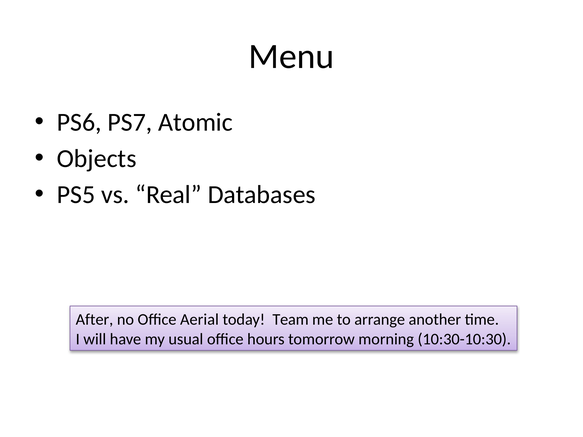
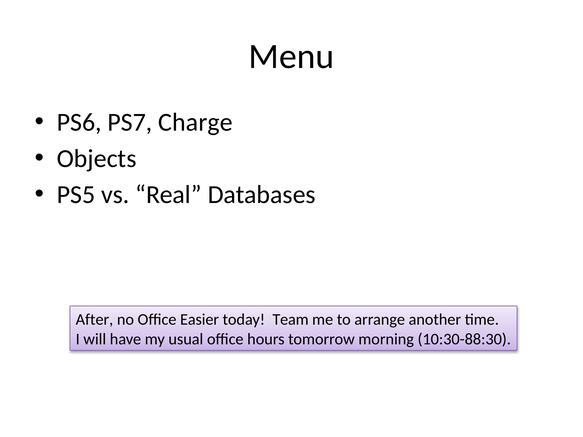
Atomic: Atomic -> Charge
Aerial: Aerial -> Easier
10:30-10:30: 10:30-10:30 -> 10:30-88:30
